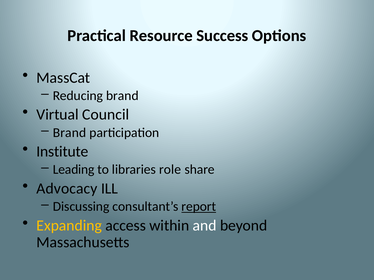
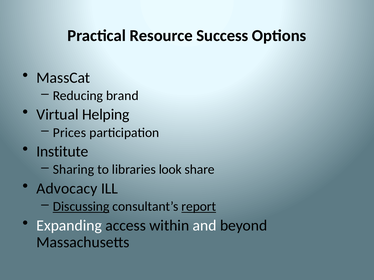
Council: Council -> Helping
Brand at (70, 133): Brand -> Prices
Leading: Leading -> Sharing
role: role -> look
Discussing underline: none -> present
Expanding colour: yellow -> white
